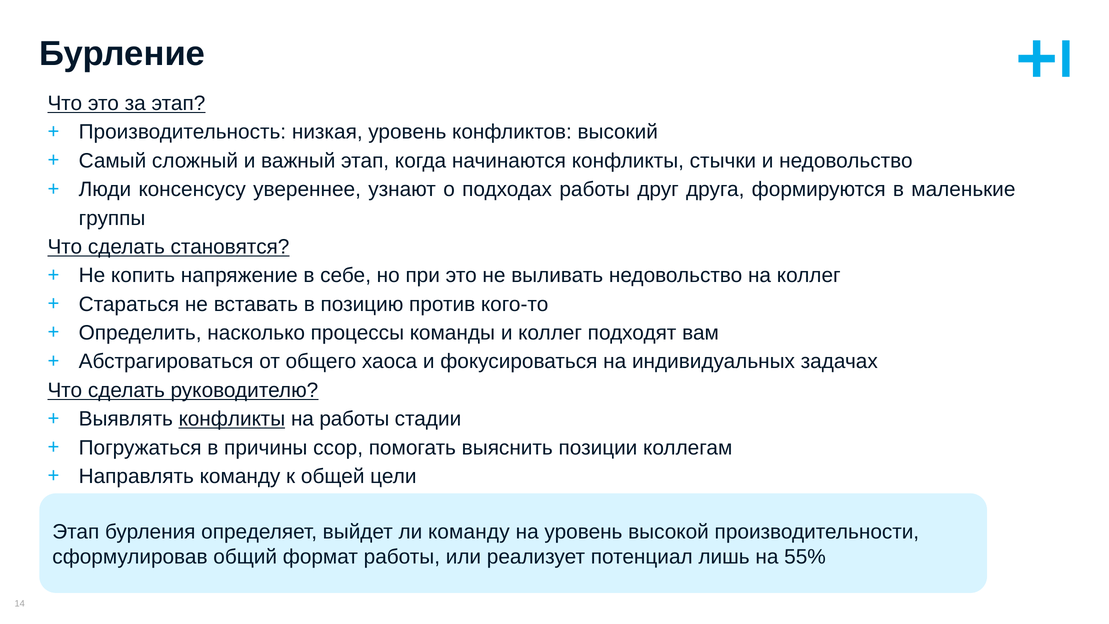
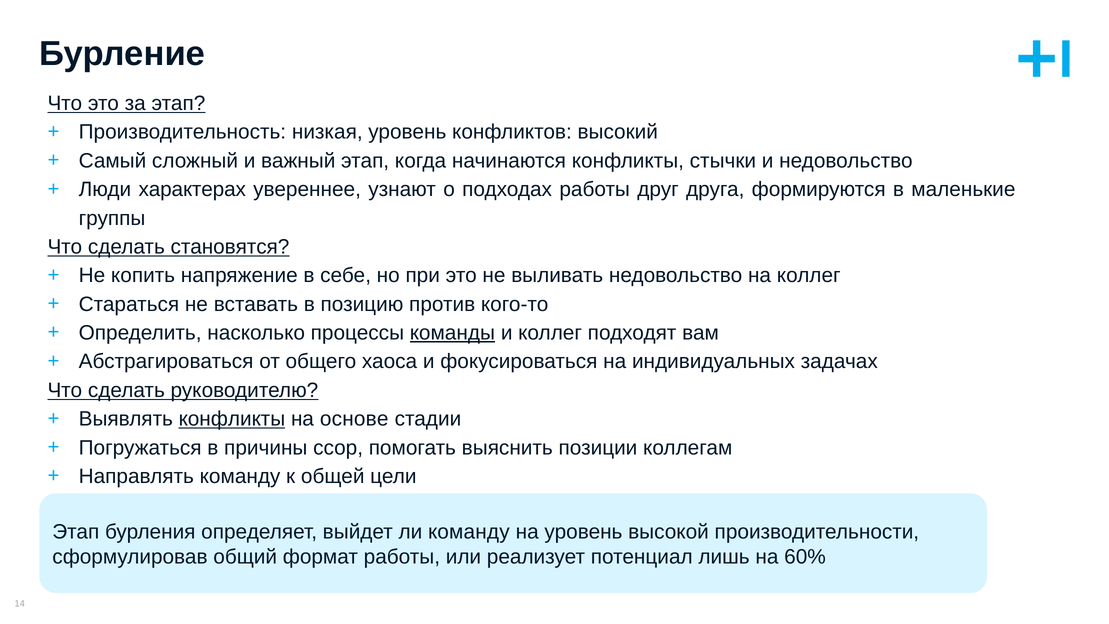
консенсусу: консенсусу -> характерах
команды underline: none -> present
на работы: работы -> основе
55%: 55% -> 60%
